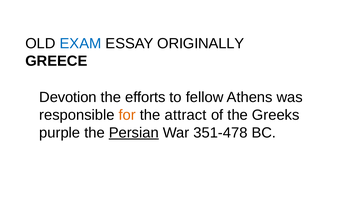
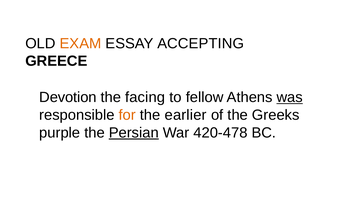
EXAM colour: blue -> orange
ORIGINALLY: ORIGINALLY -> ACCEPTING
efforts: efforts -> facing
was underline: none -> present
attract: attract -> earlier
351-478: 351-478 -> 420-478
